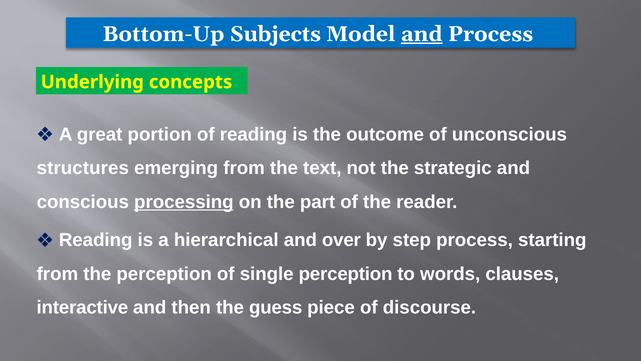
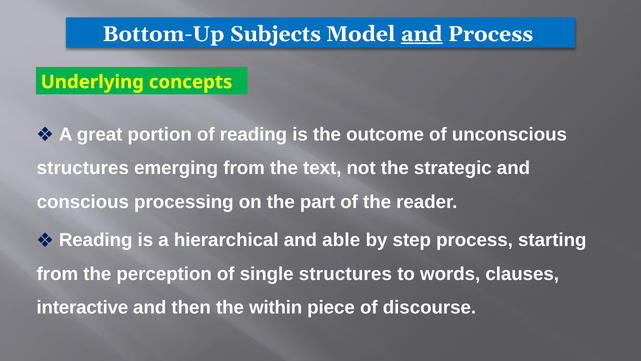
processing underline: present -> none
over: over -> able
single perception: perception -> structures
guess: guess -> within
